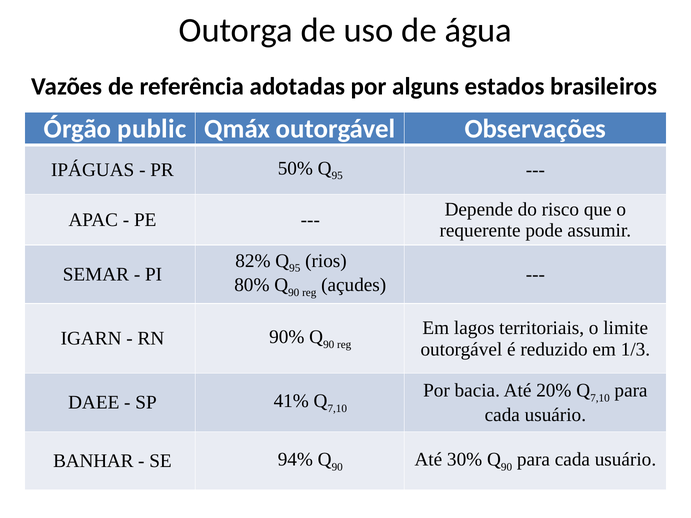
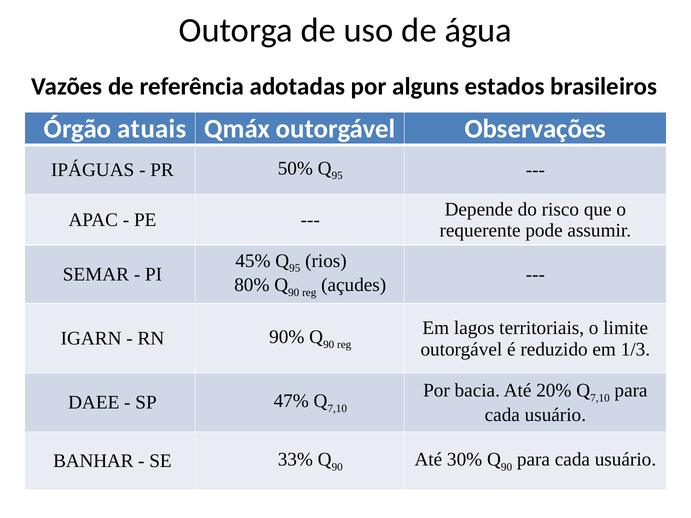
public: public -> atuais
82%: 82% -> 45%
41%: 41% -> 47%
94%: 94% -> 33%
